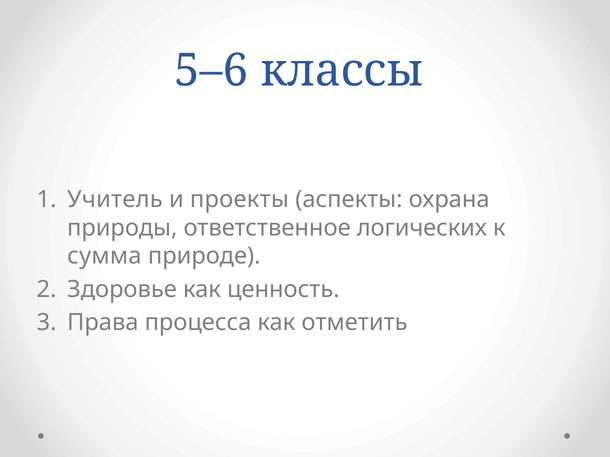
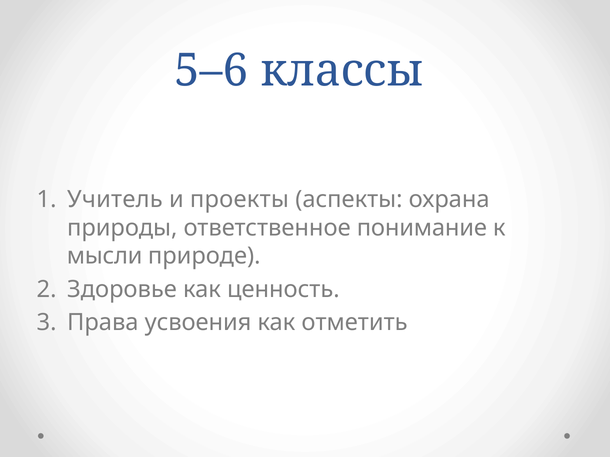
логических: логических -> понимание
сумма: сумма -> мысли
процесса: процесса -> усвоения
